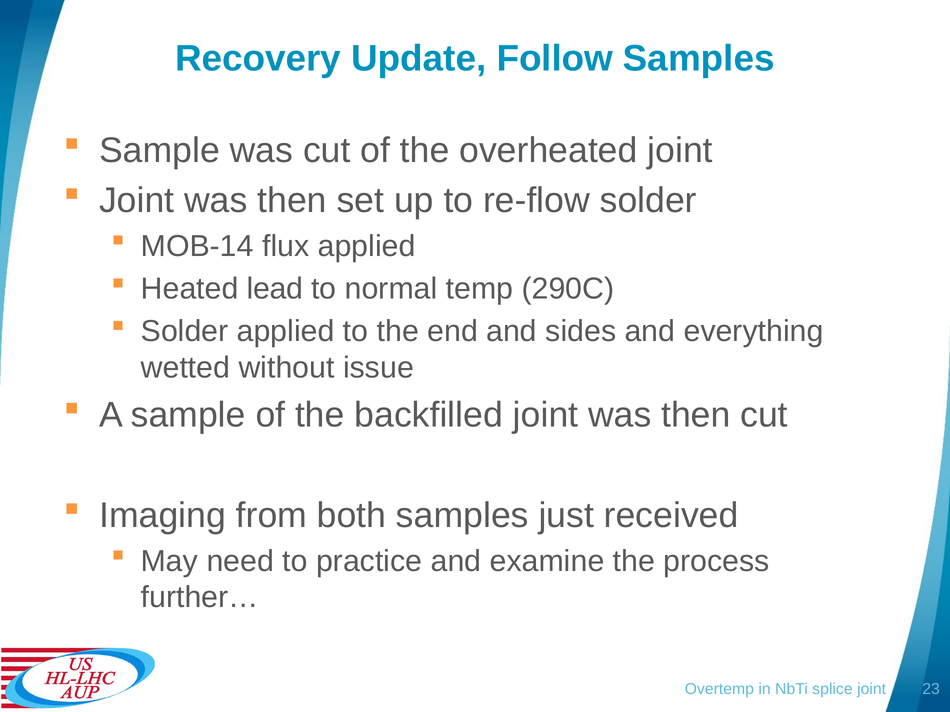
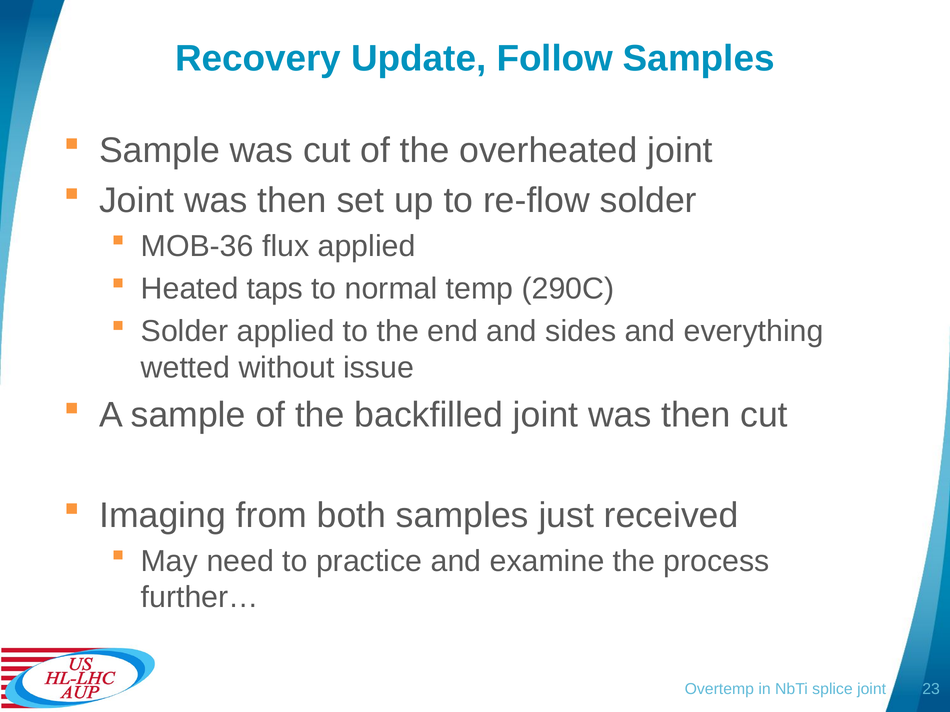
MOB-14: MOB-14 -> MOB-36
lead: lead -> taps
